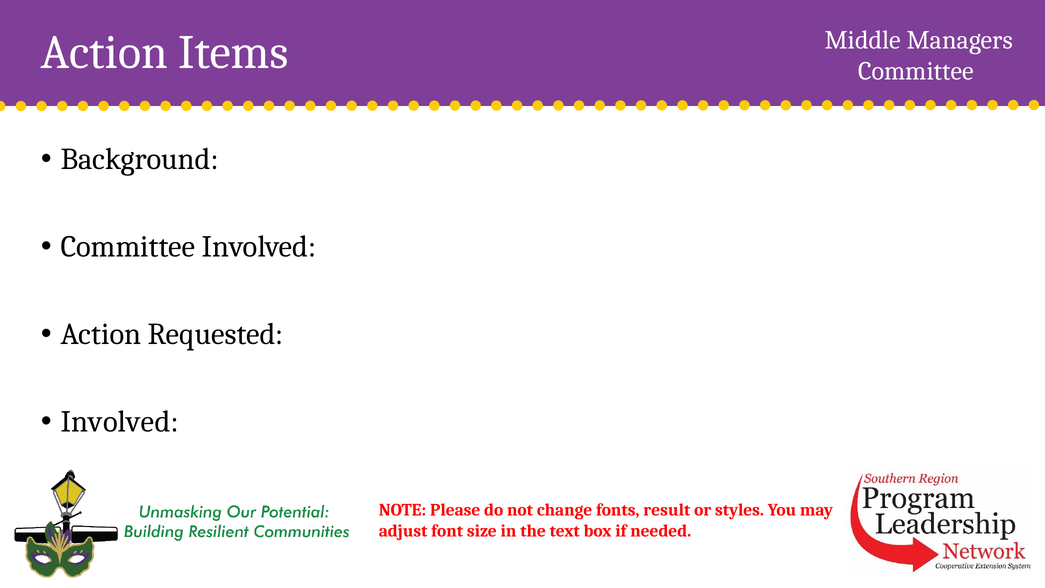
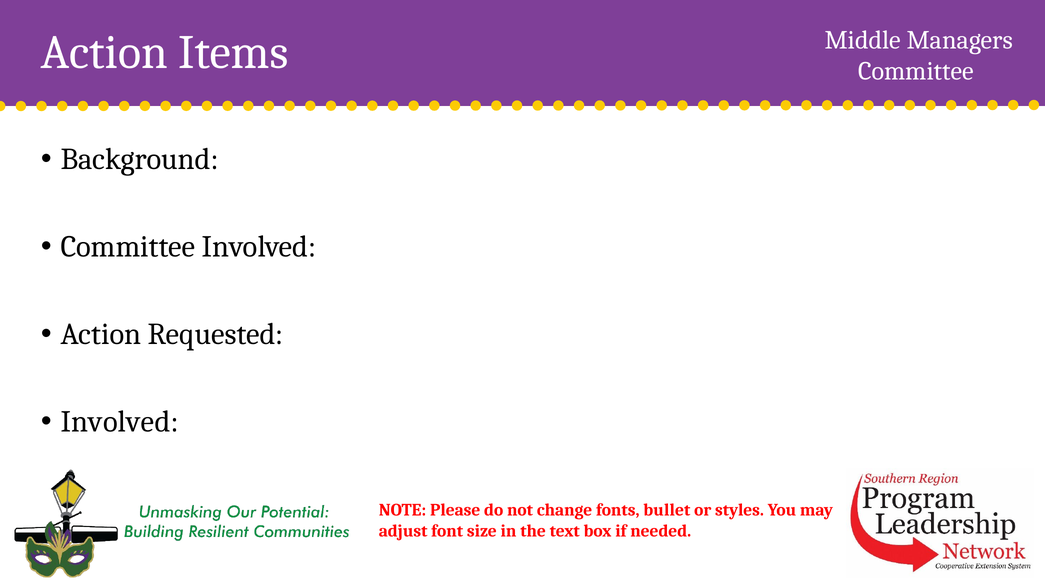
result: result -> bullet
